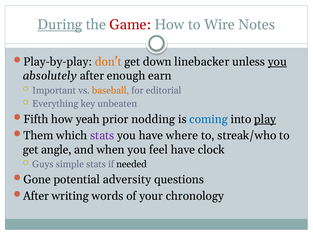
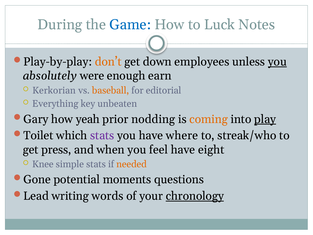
During underline: present -> none
Game colour: red -> blue
Wire: Wire -> Luck
linebacker: linebacker -> employees
absolutely after: after -> were
Important: Important -> Kerkorian
Fifth: Fifth -> Gary
coming colour: blue -> orange
Them: Them -> Toilet
angle: angle -> press
clock: clock -> eight
Guys: Guys -> Knee
needed colour: black -> orange
adversity: adversity -> moments
After at (36, 196): After -> Lead
chronology underline: none -> present
